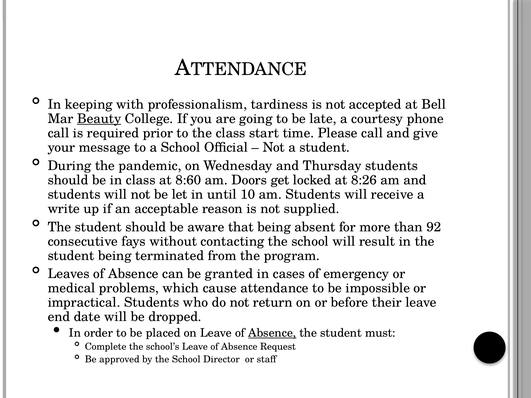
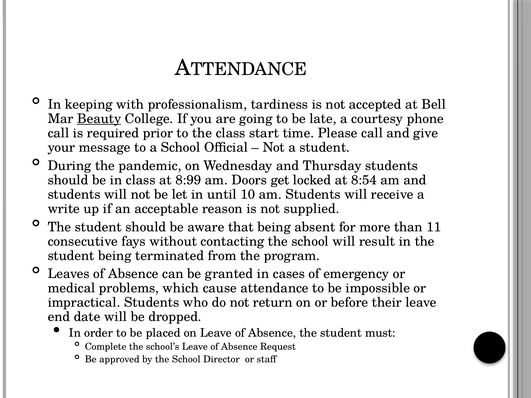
8:60: 8:60 -> 8:99
8:26: 8:26 -> 8:54
92: 92 -> 11
Absence at (272, 333) underline: present -> none
